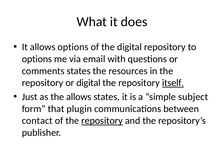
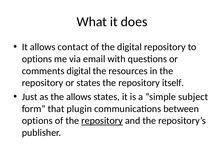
allows options: options -> contact
comments states: states -> digital
or digital: digital -> states
itself underline: present -> none
contact at (37, 121): contact -> options
